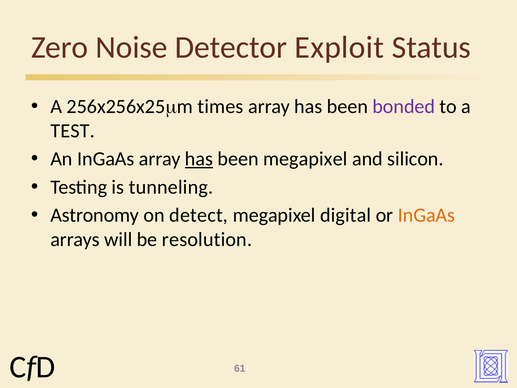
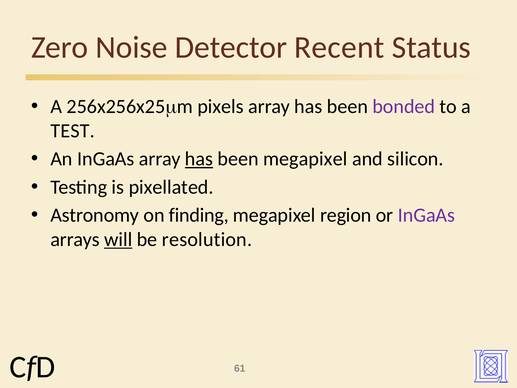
Exploit: Exploit -> Recent
times: times -> pixels
tunneling: tunneling -> pixellated
detect: detect -> finding
digital: digital -> region
InGaAs at (426, 215) colour: orange -> purple
will underline: none -> present
